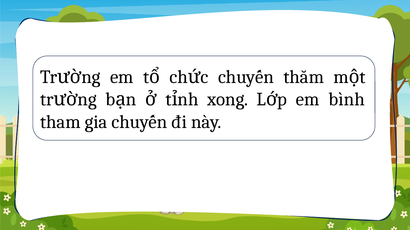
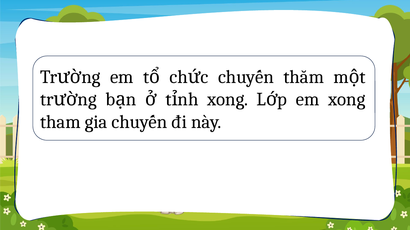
em bình: bình -> xong
